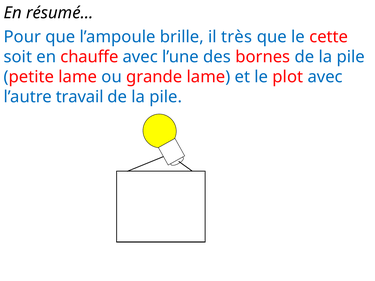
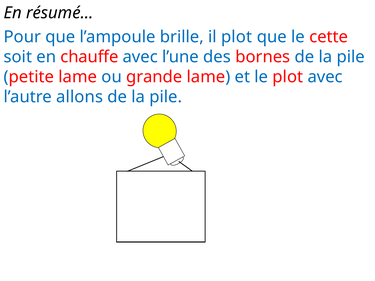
il très: très -> plot
travail: travail -> allons
